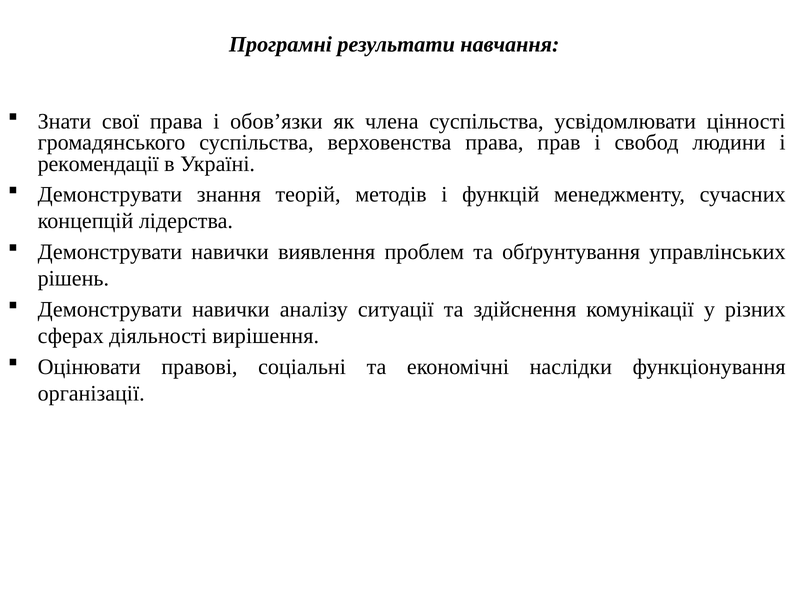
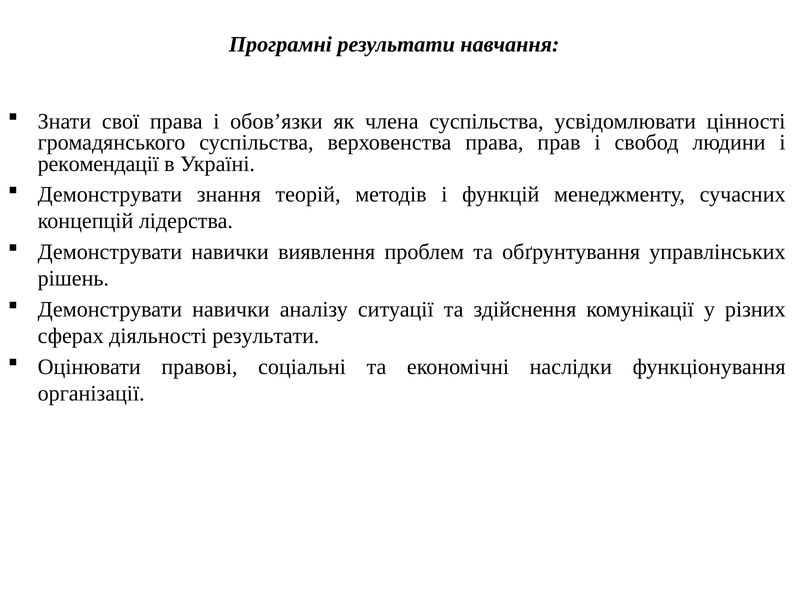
діяльності вирішення: вирішення -> результати
